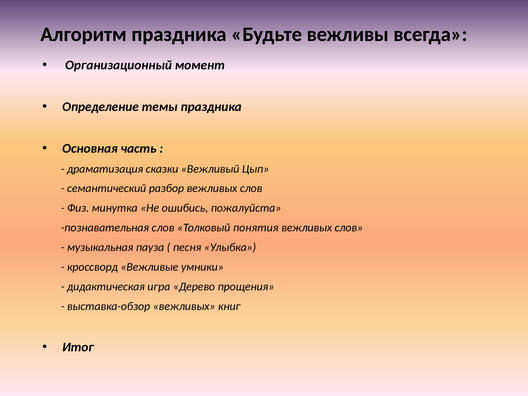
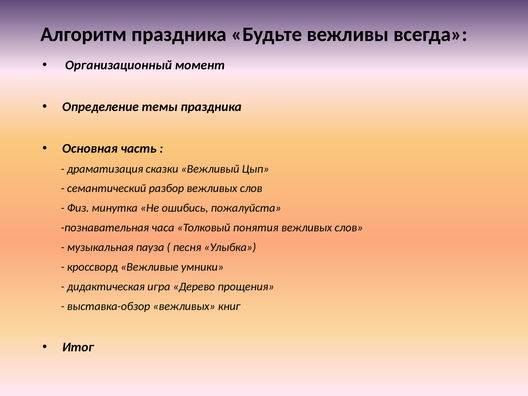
познавательная слов: слов -> часа
